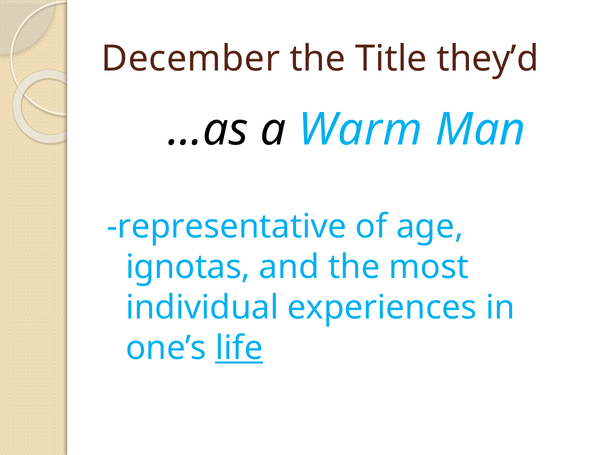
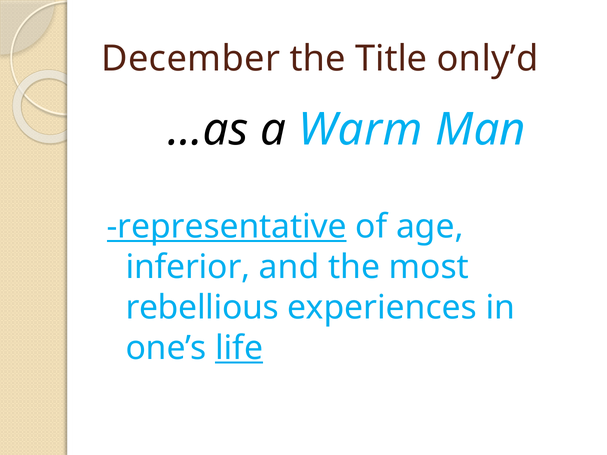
they’d: they’d -> only’d
representative underline: none -> present
ignotas: ignotas -> inferior
individual: individual -> rebellious
